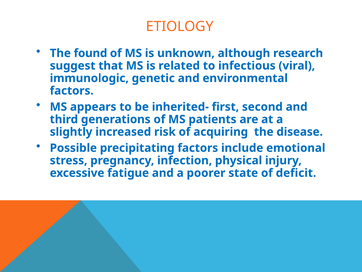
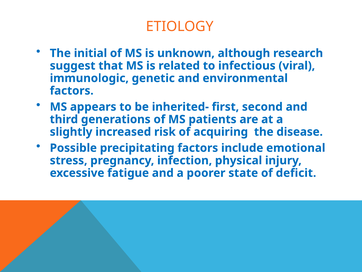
found: found -> initial
